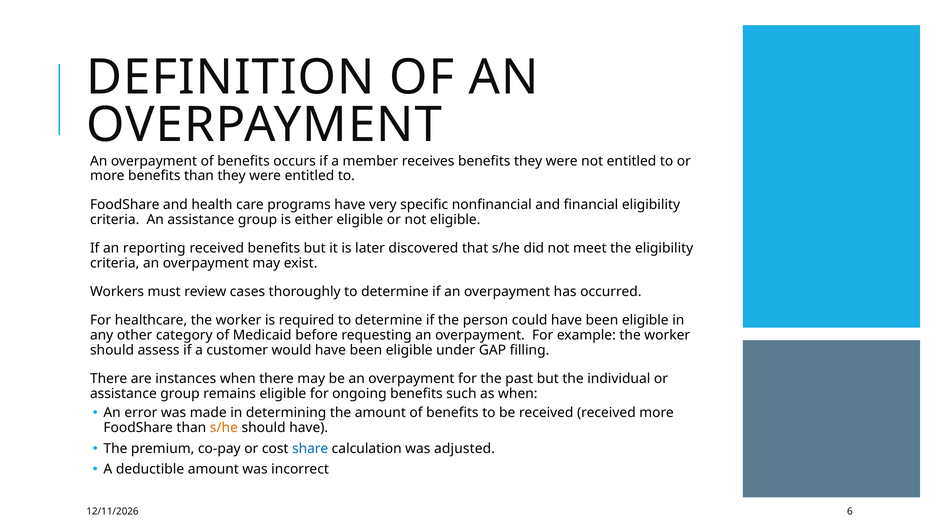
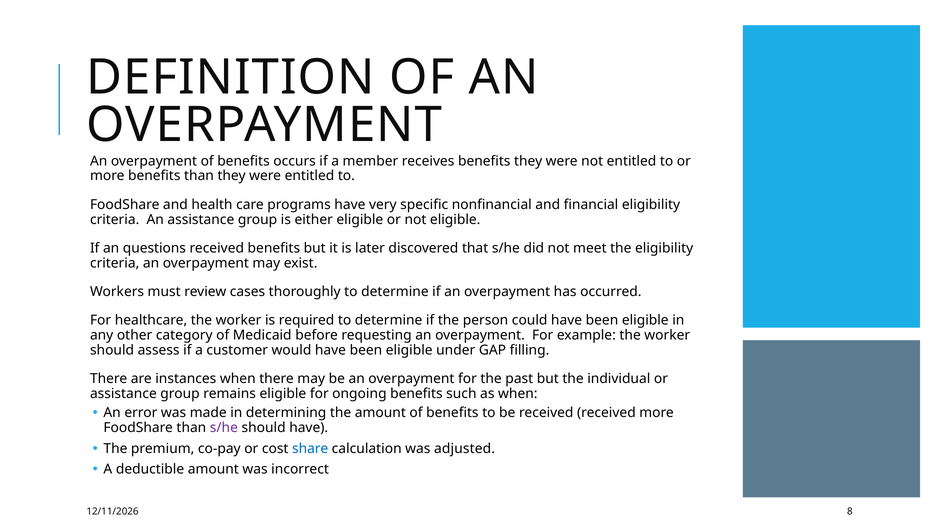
reporting: reporting -> questions
s/he at (224, 428) colour: orange -> purple
6: 6 -> 8
